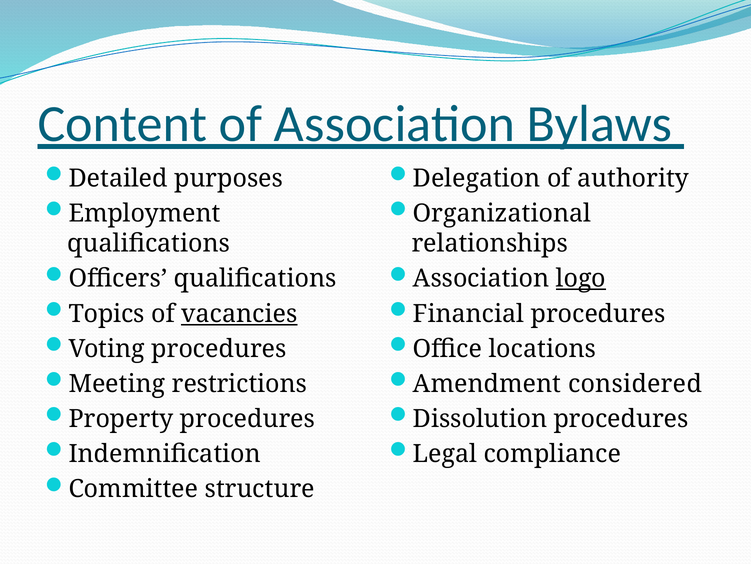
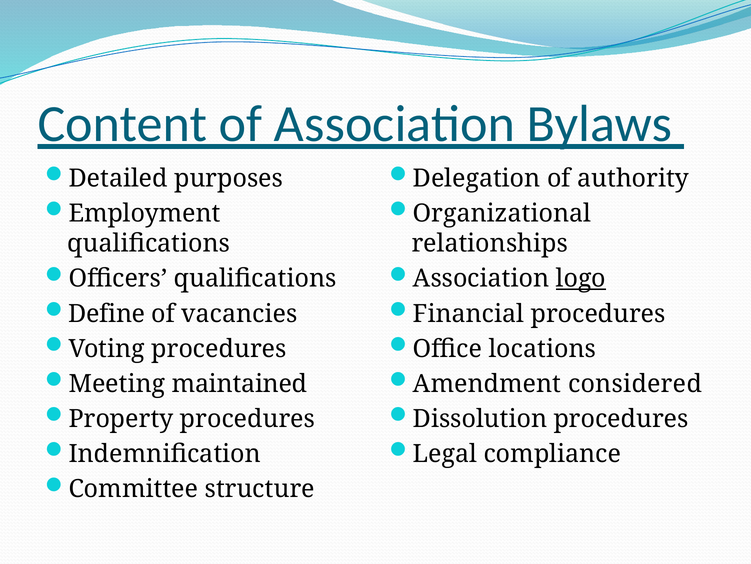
Topics: Topics -> Define
vacancies underline: present -> none
restrictions: restrictions -> maintained
